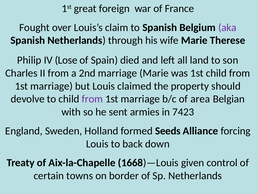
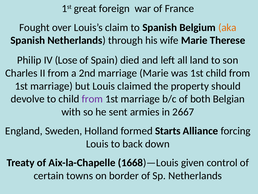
aka colour: purple -> orange
area: area -> both
7423: 7423 -> 2667
Seeds: Seeds -> Starts
